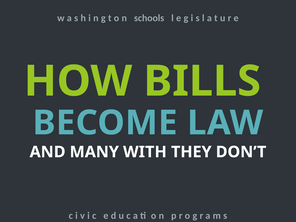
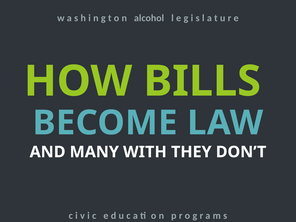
schools: schools -> alcohol
